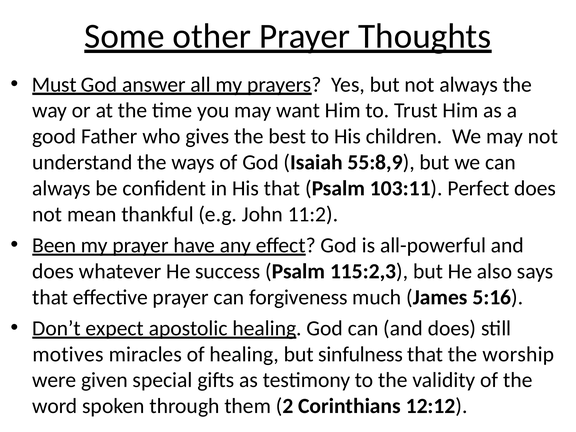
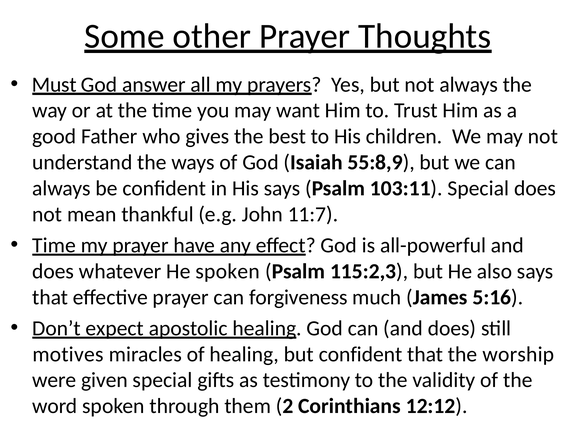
His that: that -> says
103:11 Perfect: Perfect -> Special
11:2: 11:2 -> 11:7
Been at (54, 245): Been -> Time
He success: success -> spoken
but sinfulness: sinfulness -> confident
